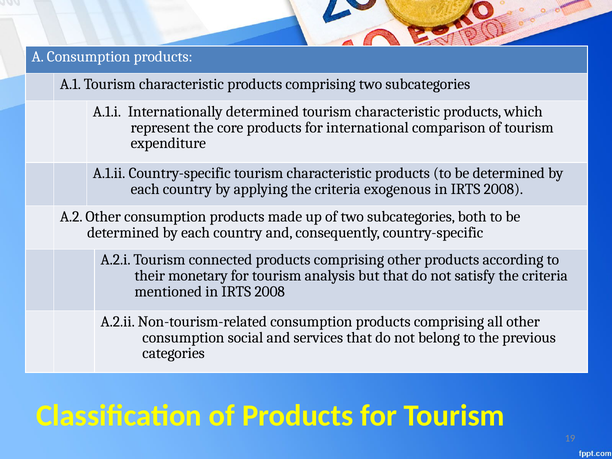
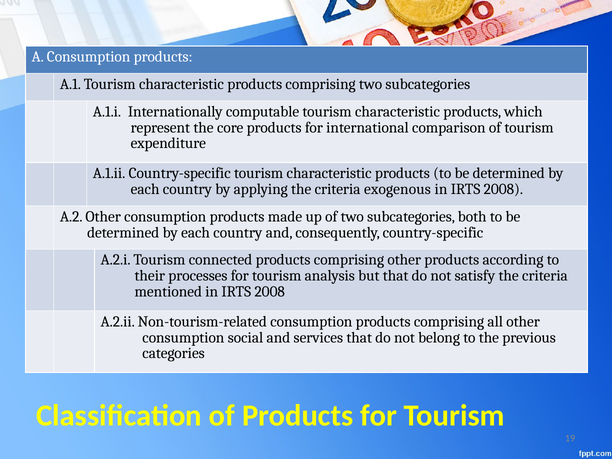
Internationally determined: determined -> computable
monetary: monetary -> processes
